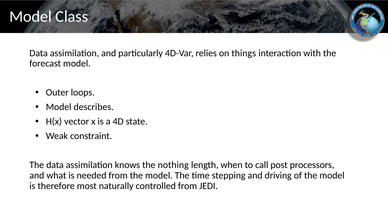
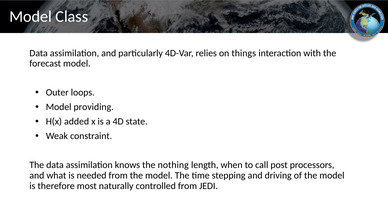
describes: describes -> providing
vector: vector -> added
